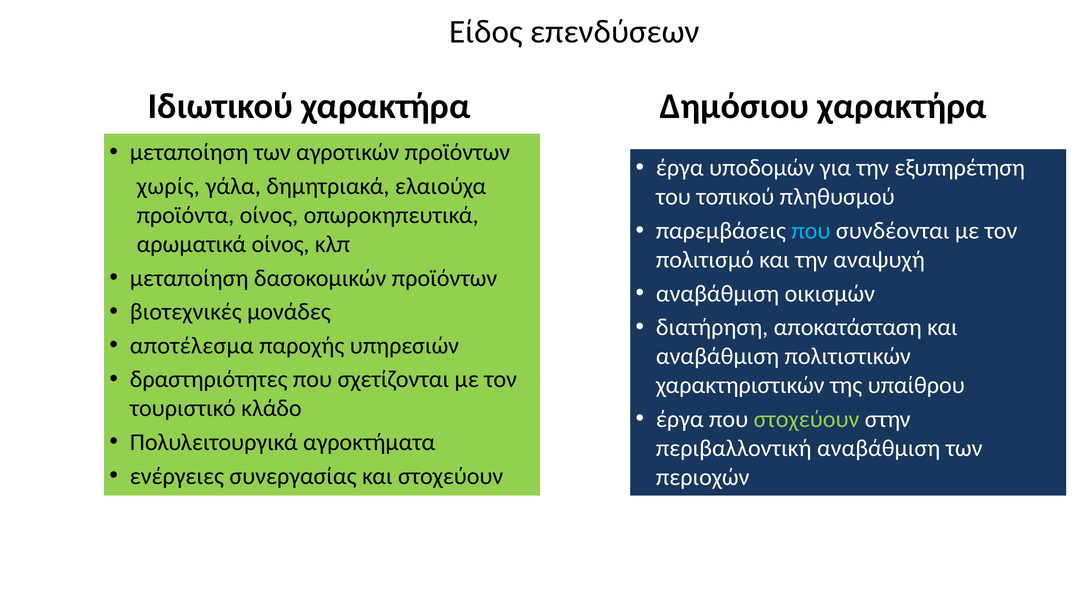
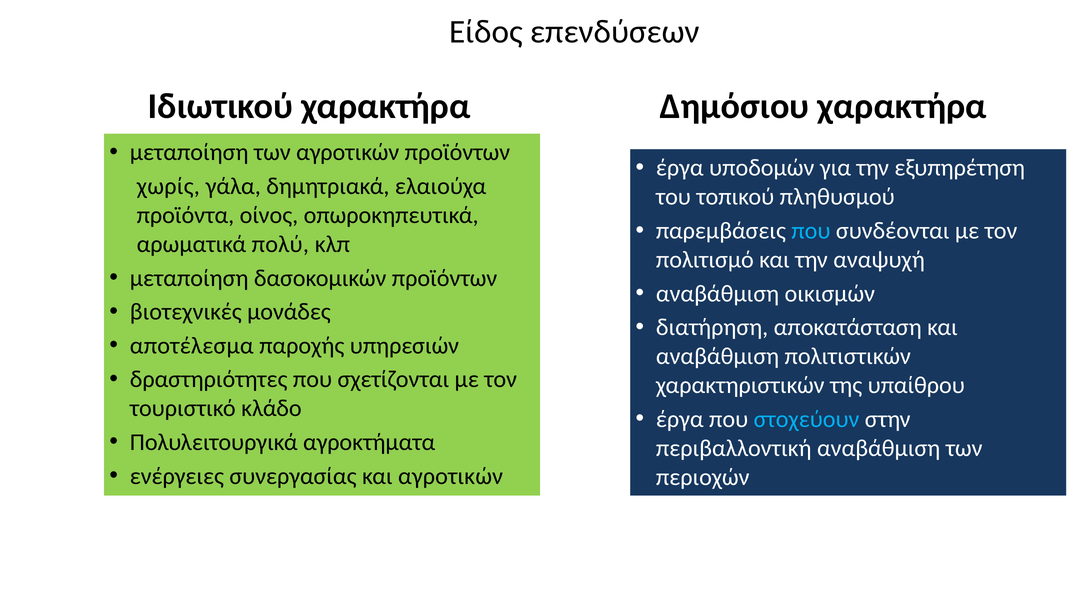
αρωματικά οίνος: οίνος -> πολύ
στοχεύουν at (807, 419) colour: light green -> light blue
και στοχεύουν: στοχεύουν -> αγροτικών
